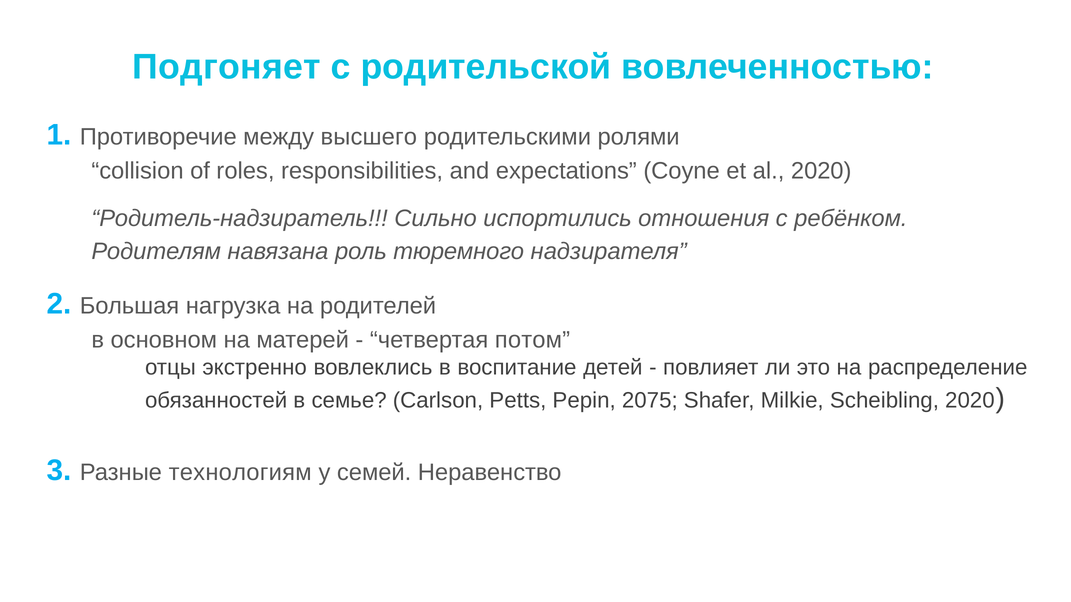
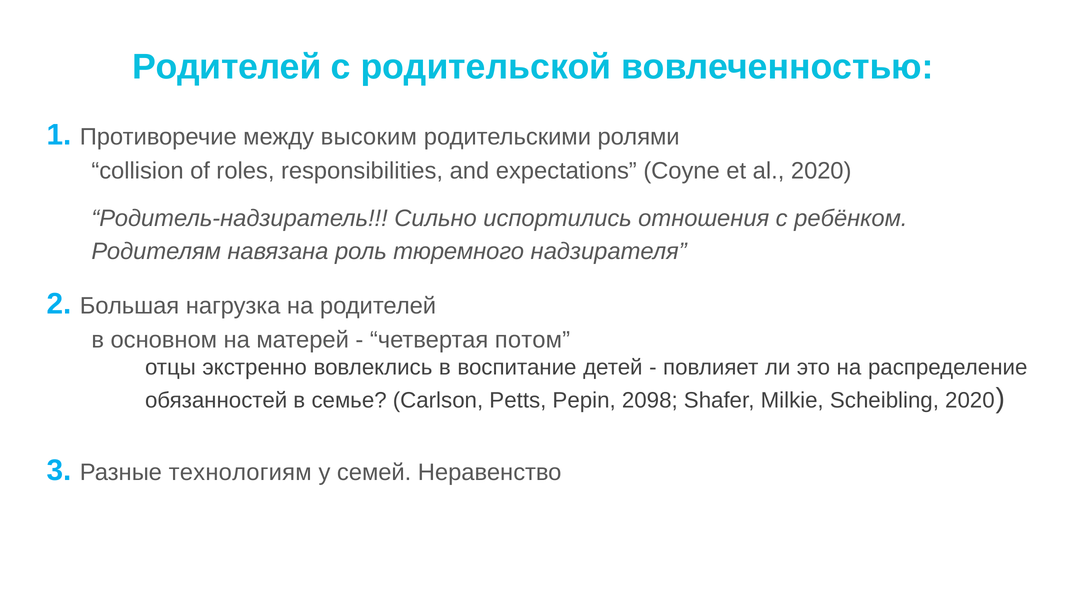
Подгоняет at (227, 67): Подгоняет -> Родителей
высшего: высшего -> высоким
2075: 2075 -> 2098
